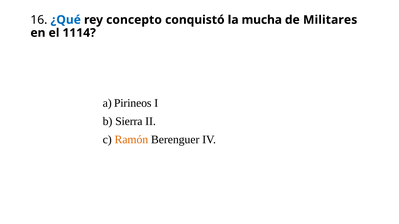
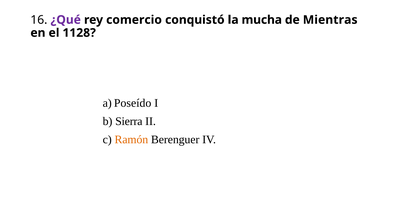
¿Qué colour: blue -> purple
concepto: concepto -> comercio
Militares: Militares -> Mientras
1114: 1114 -> 1128
Pirineos: Pirineos -> Poseído
